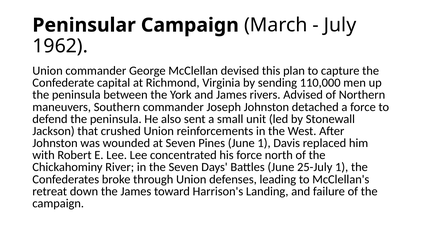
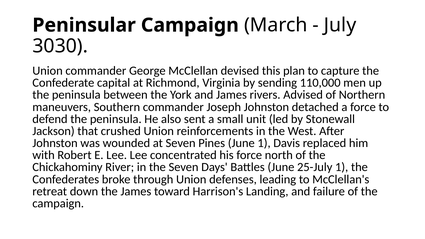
1962: 1962 -> 3030
